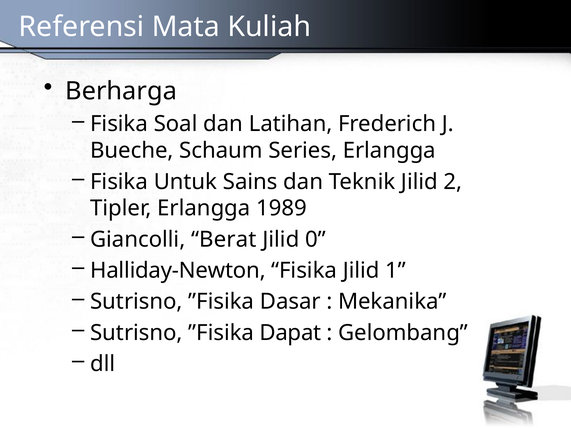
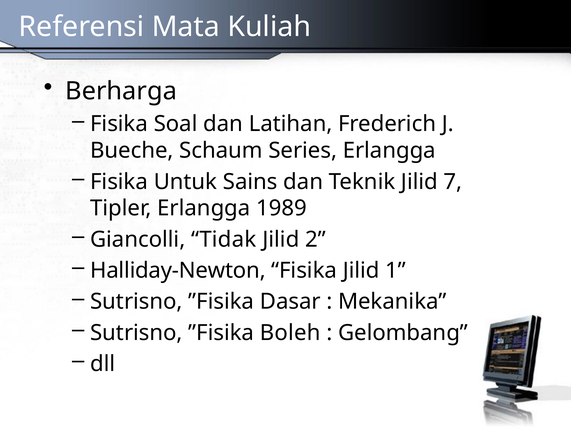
2: 2 -> 7
Berat: Berat -> Tidak
0: 0 -> 2
Dapat: Dapat -> Boleh
